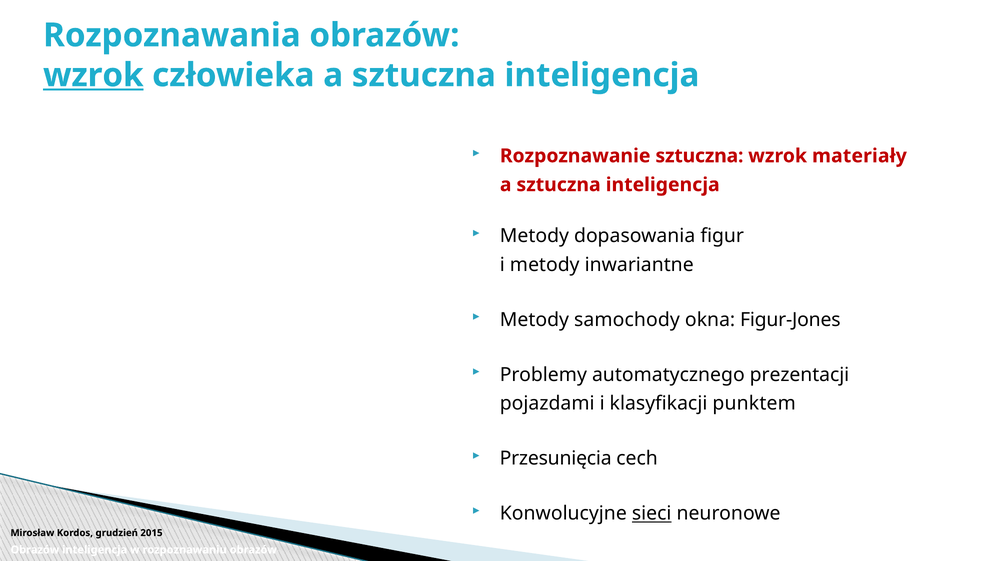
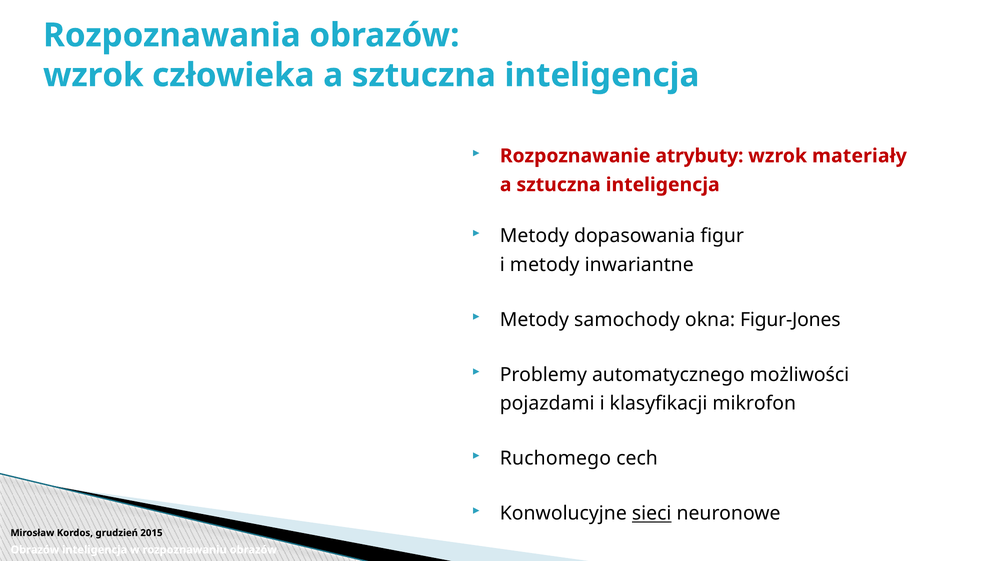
wzrok at (93, 75) underline: present -> none
Rozpoznawanie sztuczna: sztuczna -> atrybuty
prezentacji: prezentacji -> możliwości
punktem: punktem -> mikrofon
Przesunięcia: Przesunięcia -> Ruchomego
